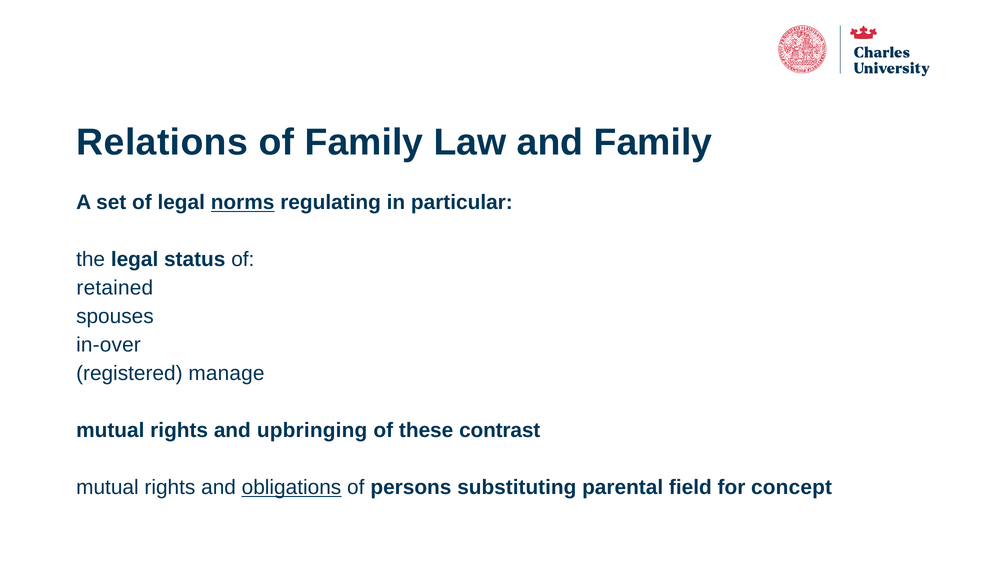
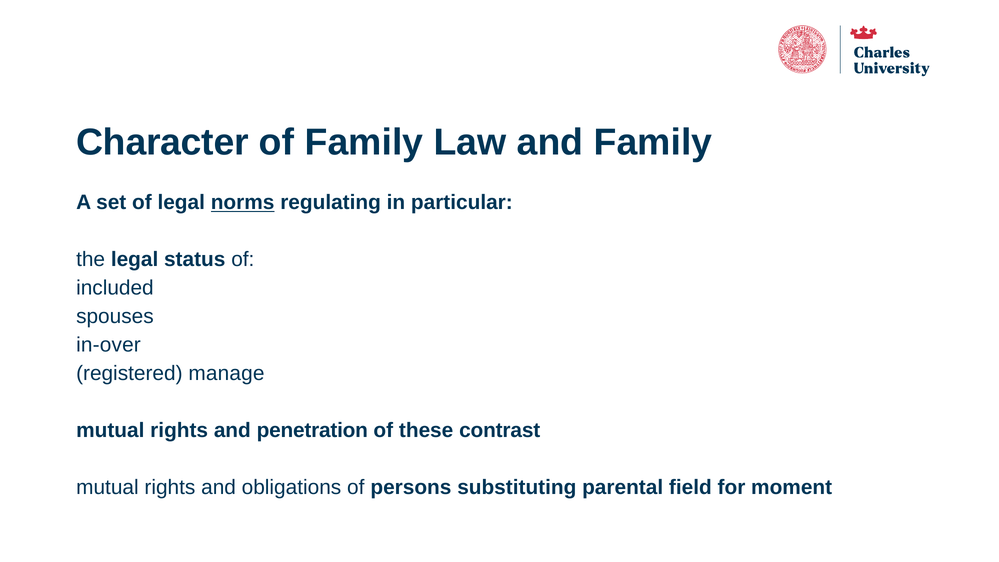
Relations: Relations -> Character
retained: retained -> included
upbringing: upbringing -> penetration
obligations underline: present -> none
concept: concept -> moment
